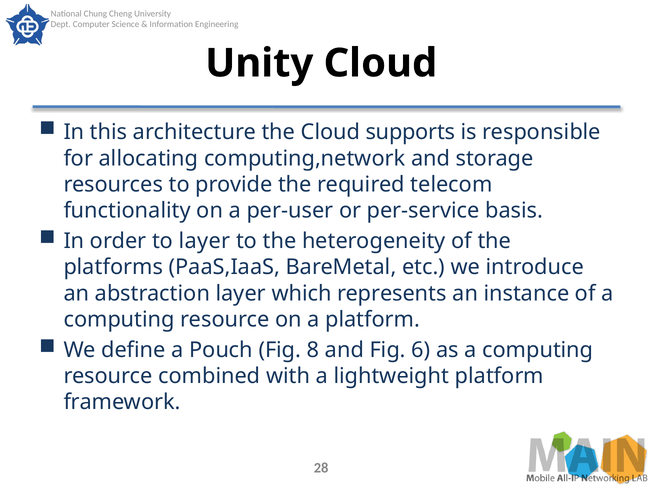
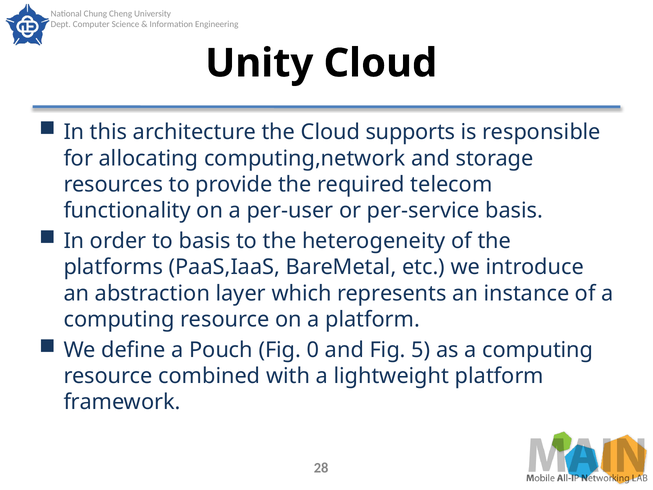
to layer: layer -> basis
8: 8 -> 0
6: 6 -> 5
